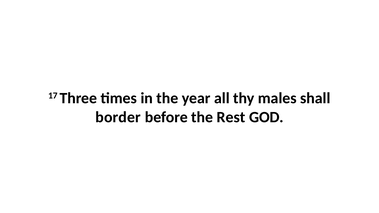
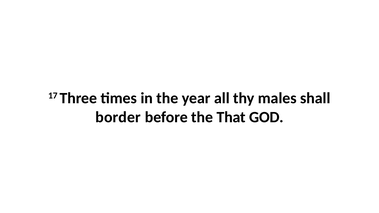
Rest: Rest -> That
